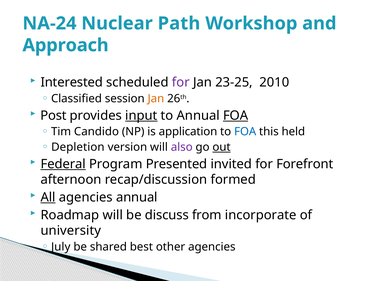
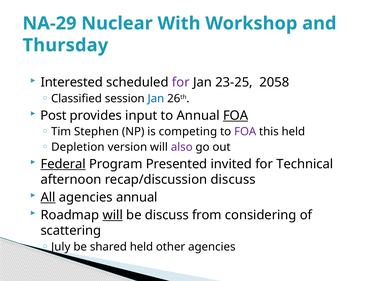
NA-24: NA-24 -> NA-29
Path: Path -> With
Approach: Approach -> Thursday
2010: 2010 -> 2058
Jan at (156, 99) colour: orange -> blue
input underline: present -> none
Candido: Candido -> Stephen
application: application -> competing
FOA at (245, 132) colour: blue -> purple
out underline: present -> none
Forefront: Forefront -> Technical
recap/discussion formed: formed -> discuss
will at (113, 215) underline: none -> present
incorporate: incorporate -> considering
university: university -> scattering
shared best: best -> held
